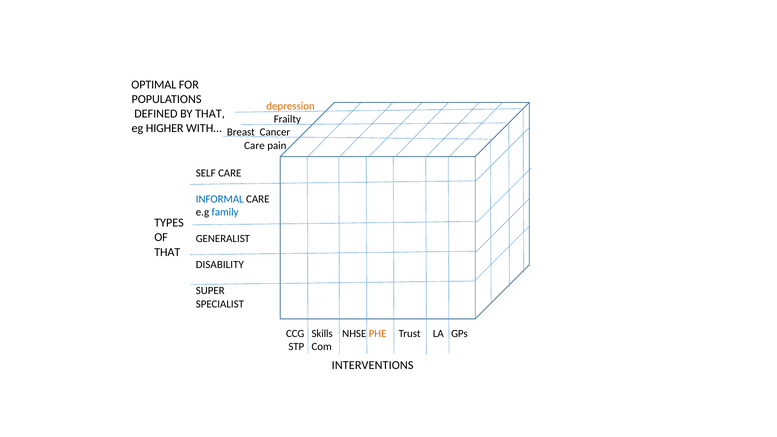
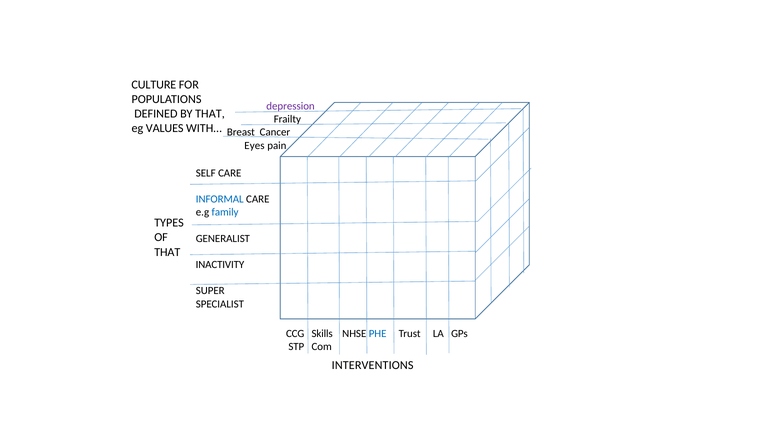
OPTIMAL: OPTIMAL -> CULTURE
depression colour: orange -> purple
HIGHER: HIGHER -> VALUES
Care at (254, 145): Care -> Eyes
DISABILITY: DISABILITY -> INACTIVITY
PHE colour: orange -> blue
